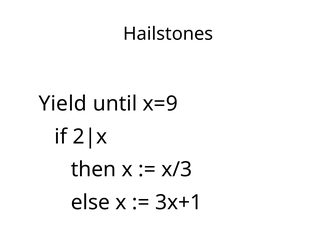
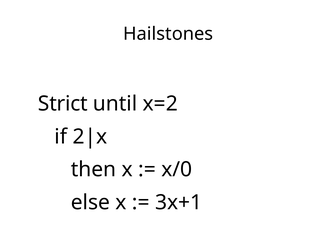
Yield: Yield -> Strict
x=9: x=9 -> x=2
x/3: x/3 -> x/0
